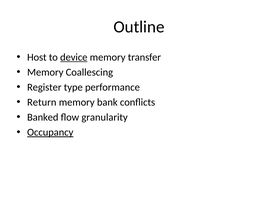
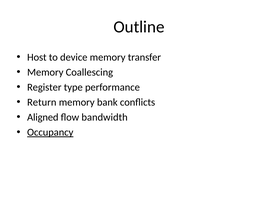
device underline: present -> none
Banked: Banked -> Aligned
granularity: granularity -> bandwidth
